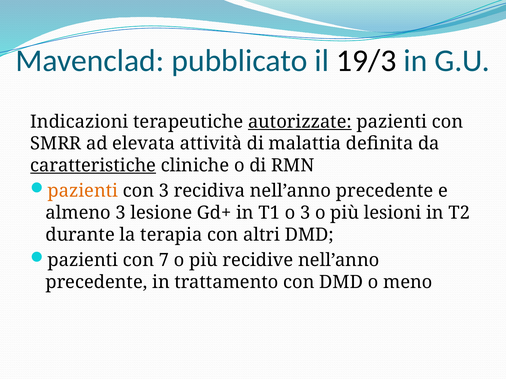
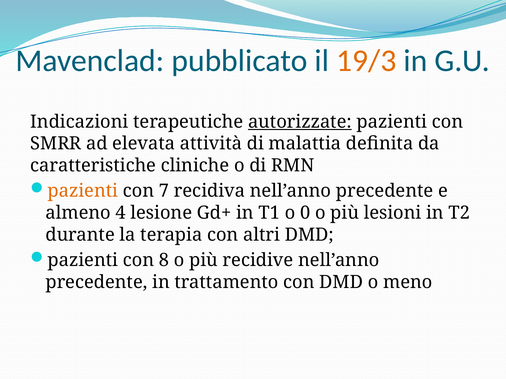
19/3 colour: black -> orange
caratteristiche underline: present -> none
con 3: 3 -> 7
almeno 3: 3 -> 4
o 3: 3 -> 0
7: 7 -> 8
